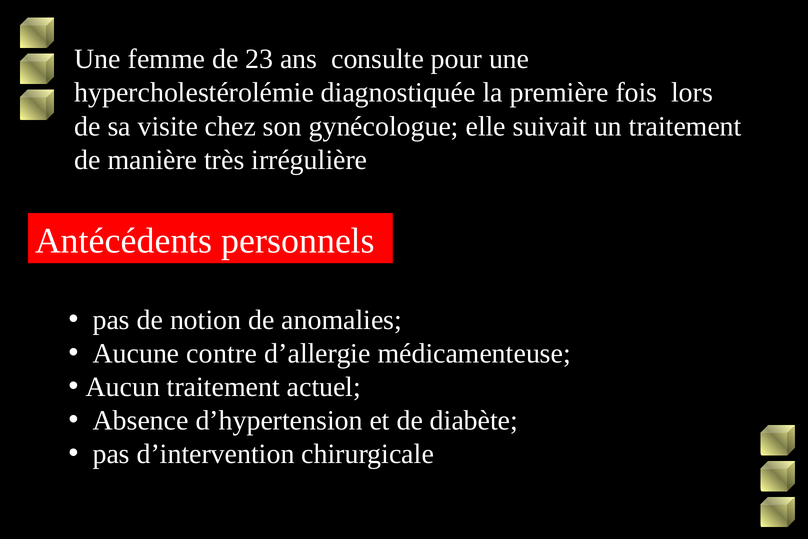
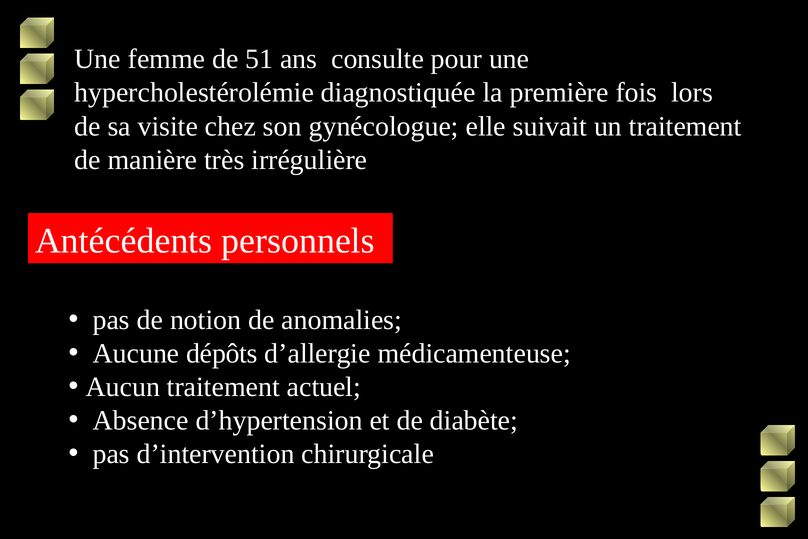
23: 23 -> 51
contre: contre -> dépôts
